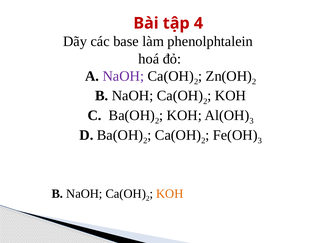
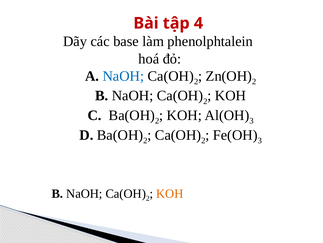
NaOH at (123, 76) colour: purple -> blue
